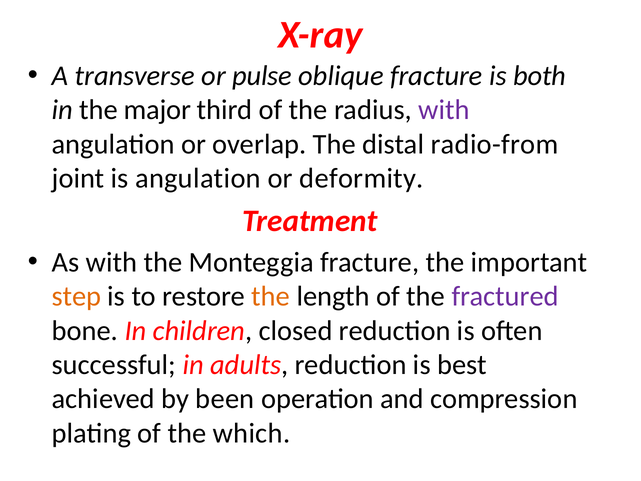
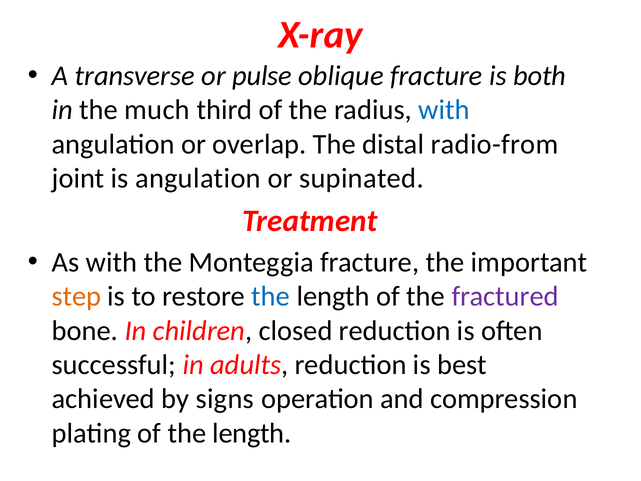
major: major -> much
with at (444, 110) colour: purple -> blue
deformity: deformity -> supinated
the at (271, 296) colour: orange -> blue
been: been -> signs
of the which: which -> length
